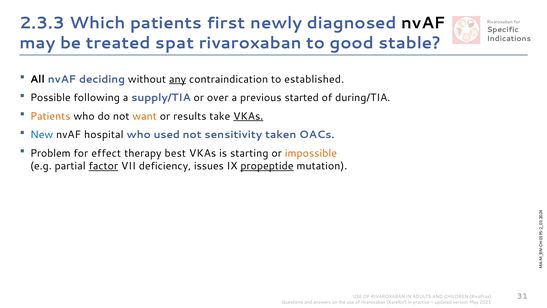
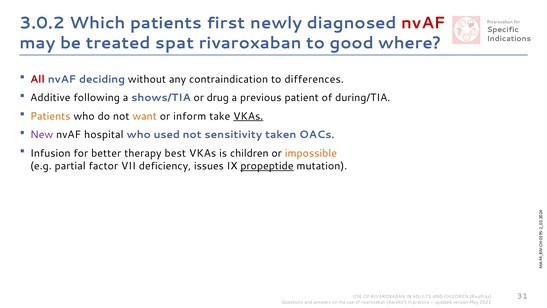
2.3.3: 2.3.3 -> 3.0.2
nvAF at (423, 23) colour: black -> red
stable: stable -> where
All colour: black -> red
any underline: present -> none
established: established -> differences
Possible: Possible -> Additive
supply/TIA: supply/TIA -> shows/TIA
over: over -> drug
started: started -> patient
results: results -> inform
New colour: blue -> purple
Problem: Problem -> Infusion
effect: effect -> better
is starting: starting -> children
factor underline: present -> none
